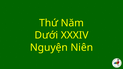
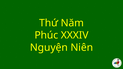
Dưới: Dưới -> Phúc
